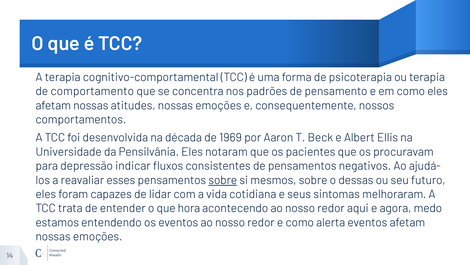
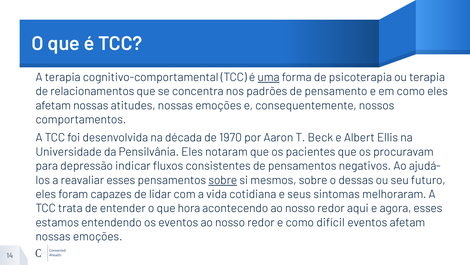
uma underline: none -> present
comportamento: comportamento -> relacionamentos
1969: 1969 -> 1970
agora medo: medo -> esses
alerta: alerta -> difícil
